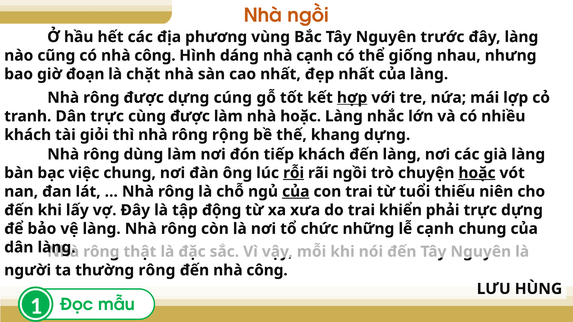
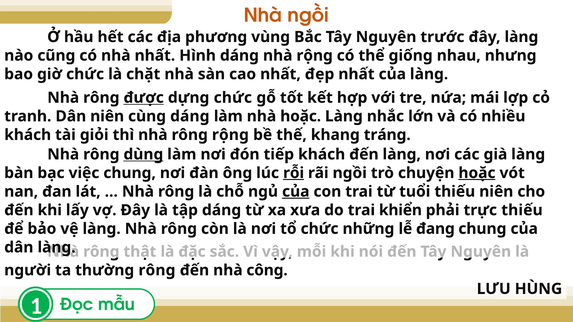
có nhà công: công -> nhất
nhà cạnh: cạnh -> rộng
giờ đoạn: đoạn -> chức
được at (144, 98) underline: none -> present
dựng cúng: cúng -> chức
hợp underline: present -> none
Dân trực: trực -> niên
cùng được: được -> dáng
khang dựng: dựng -> tráng
dùng underline: none -> present
tập động: động -> dáng
trực dựng: dựng -> thiếu
lễ cạnh: cạnh -> đang
